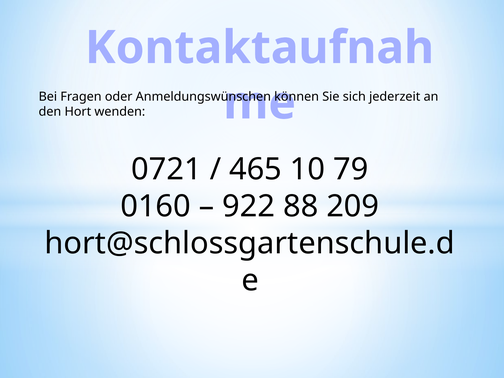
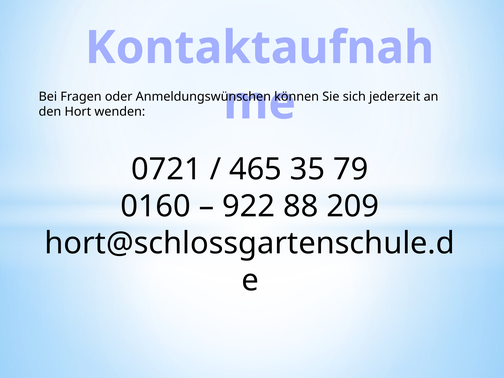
10: 10 -> 35
